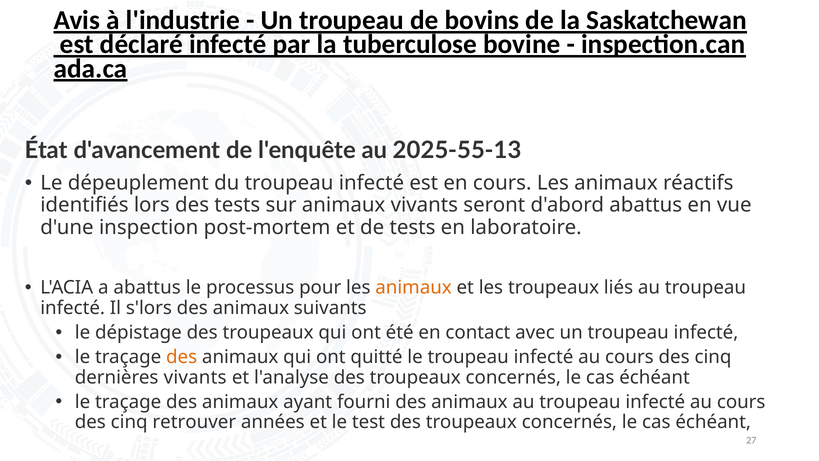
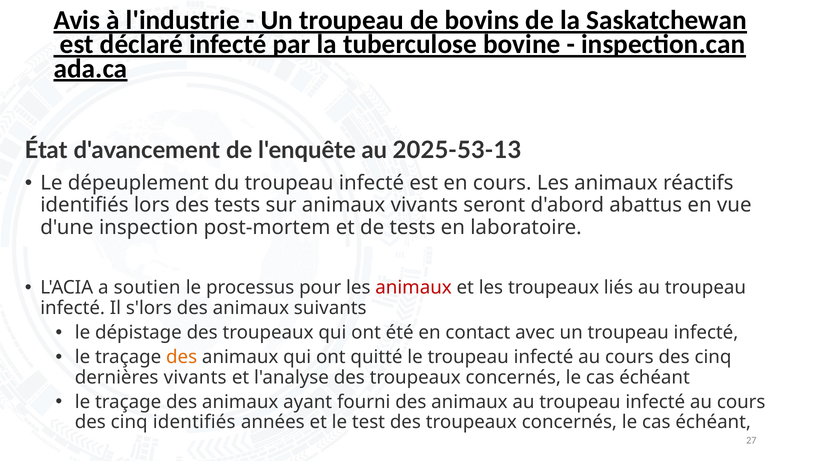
2025-55-13: 2025-55-13 -> 2025-53-13
a abattus: abattus -> soutien
animaux at (414, 288) colour: orange -> red
cinq retrouver: retrouver -> identifiés
